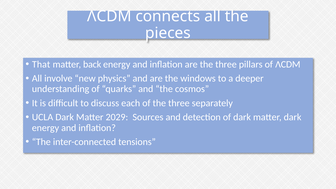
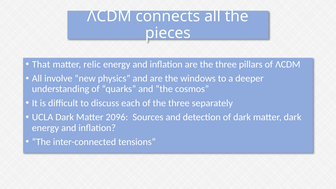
back: back -> relic
2029: 2029 -> 2096
